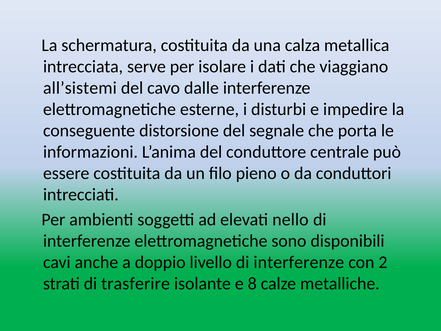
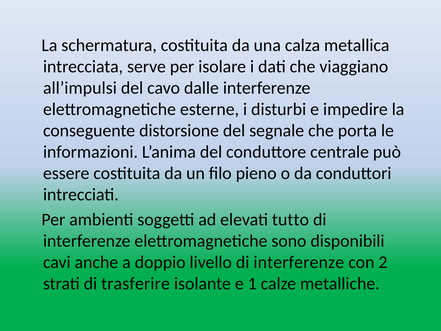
all’sistemi: all’sistemi -> all’impulsi
nello: nello -> tutto
8: 8 -> 1
